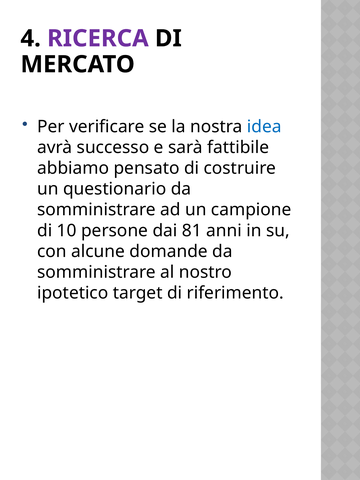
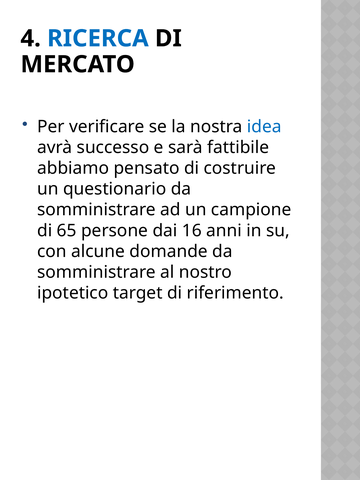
RICERCA colour: purple -> blue
10: 10 -> 65
81: 81 -> 16
